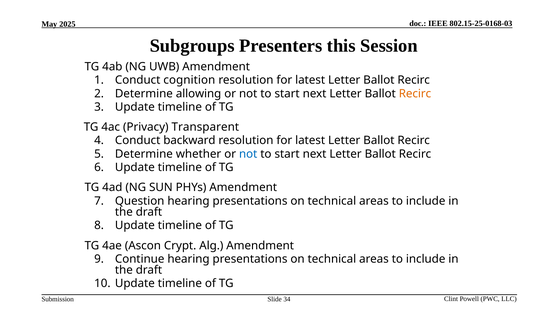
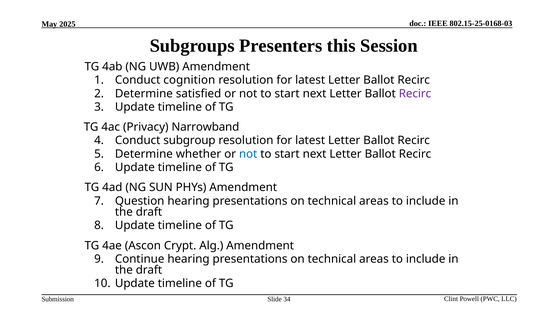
allowing: allowing -> satisfied
Recirc at (415, 93) colour: orange -> purple
Transparent: Transparent -> Narrowband
backward: backward -> subgroup
